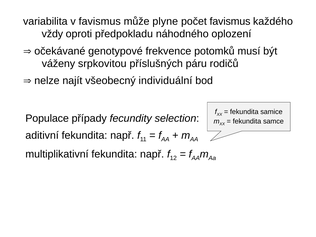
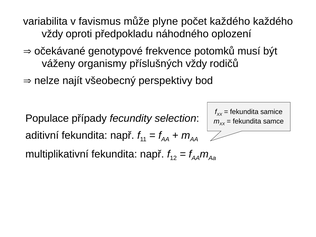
počet favismus: favismus -> každého
srpkovitou: srpkovitou -> organismy
příslušných páru: páru -> vždy
individuální: individuální -> perspektivy
